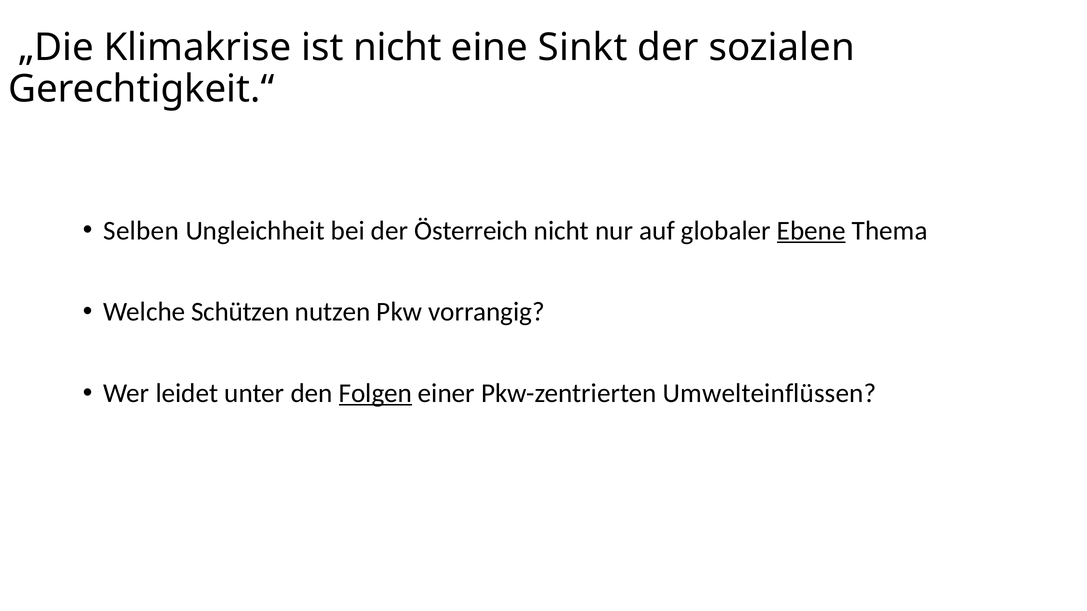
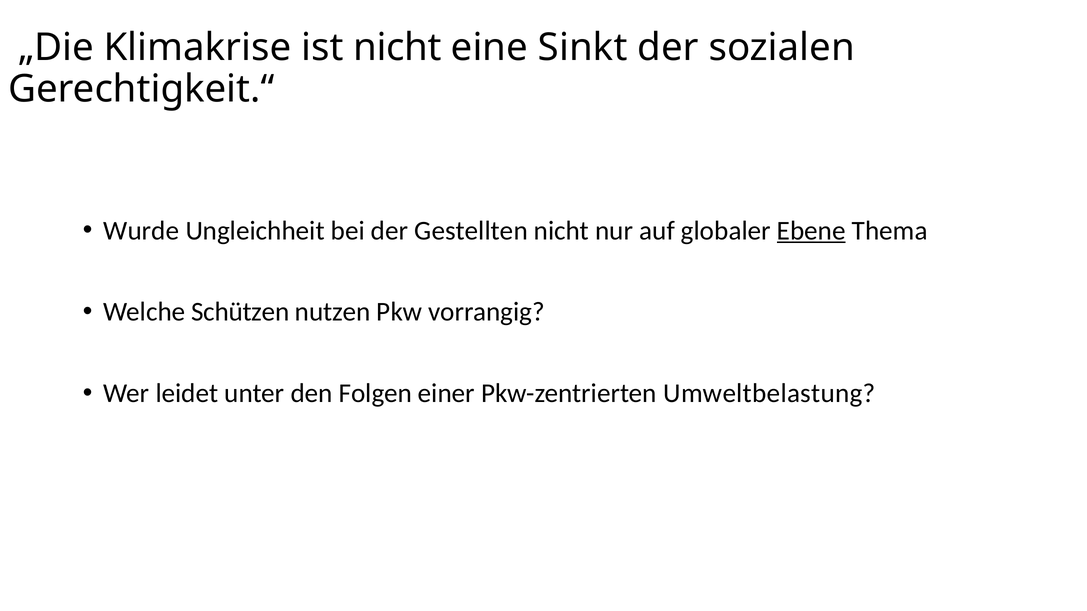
Selben: Selben -> Wurde
Österreich: Österreich -> Gestellten
Folgen underline: present -> none
Umwelteinflüssen: Umwelteinflüssen -> Umweltbelastung
